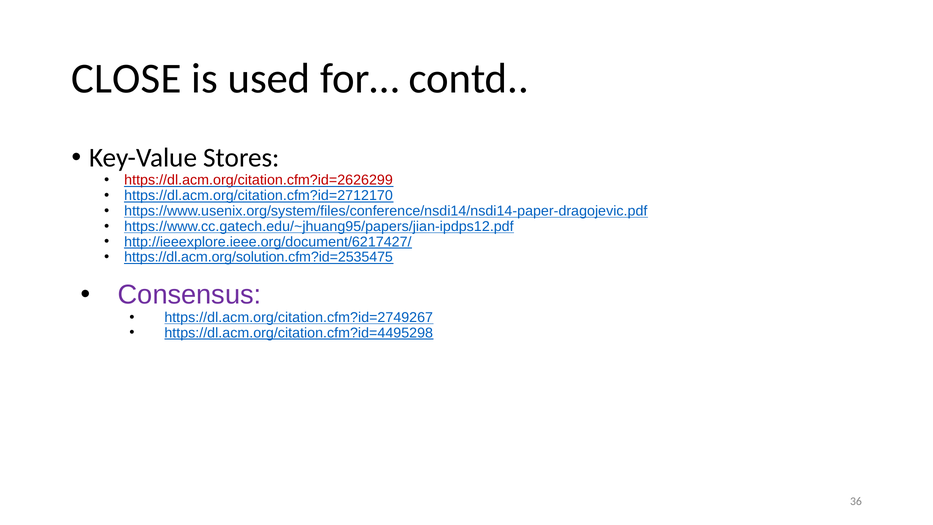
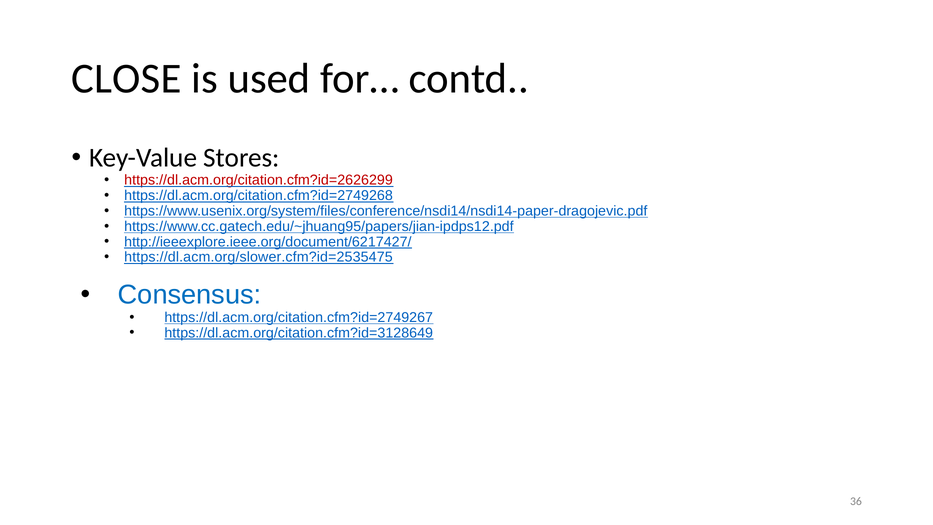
https://dl.acm.org/citation.cfm?id=2712170: https://dl.acm.org/citation.cfm?id=2712170 -> https://dl.acm.org/citation.cfm?id=2749268
https://dl.acm.org/solution.cfm?id=2535475: https://dl.acm.org/solution.cfm?id=2535475 -> https://dl.acm.org/slower.cfm?id=2535475
Consensus colour: purple -> blue
https://dl.acm.org/citation.cfm?id=4495298: https://dl.acm.org/citation.cfm?id=4495298 -> https://dl.acm.org/citation.cfm?id=3128649
